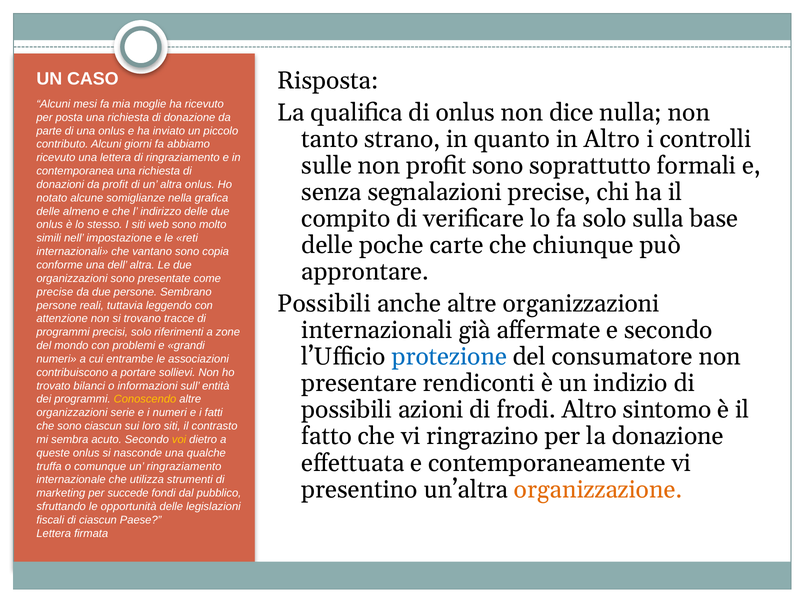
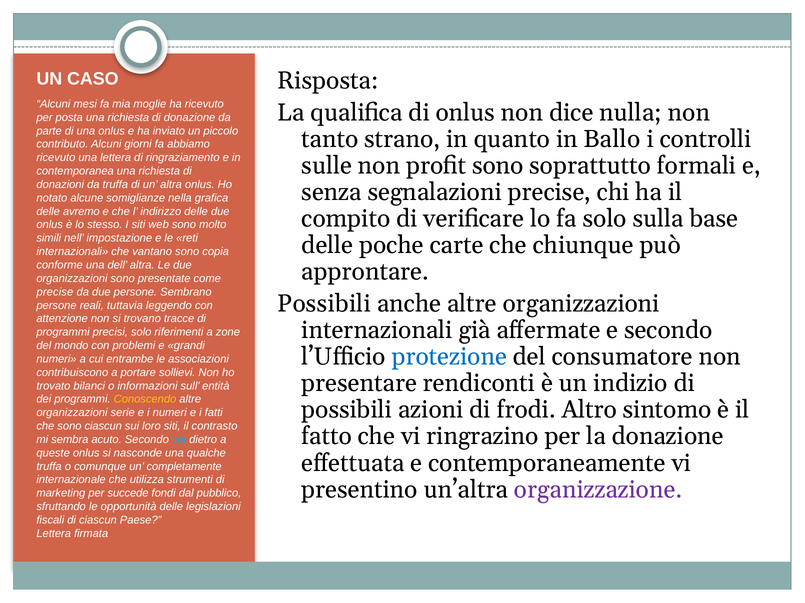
in Altro: Altro -> Ballo
da profit: profit -> truffa
almeno: almeno -> avremo
voi colour: yellow -> light blue
un ringraziamento: ringraziamento -> completamente
organizzazione colour: orange -> purple
